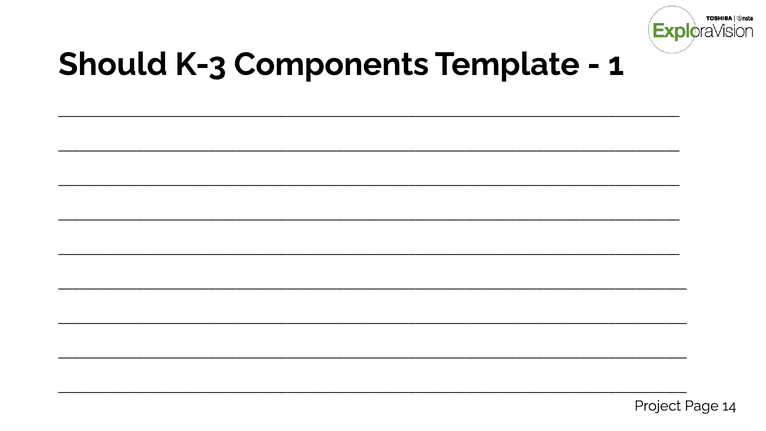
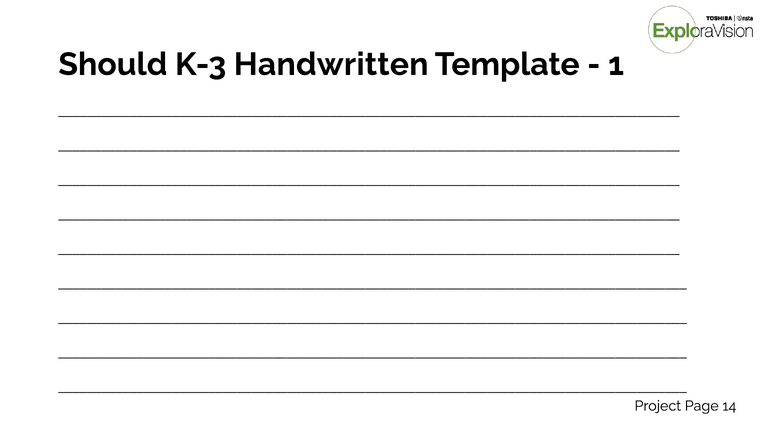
Components: Components -> Handwritten
